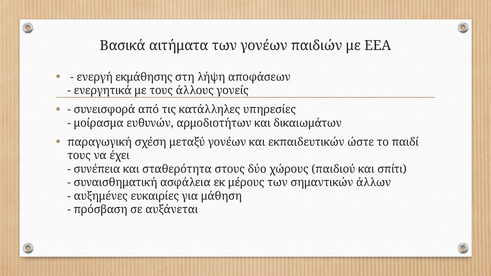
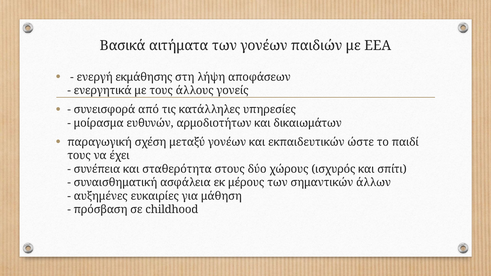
παιδιού: παιδιού -> ισχυρός
αυξάνεται: αυξάνεται -> childhood
